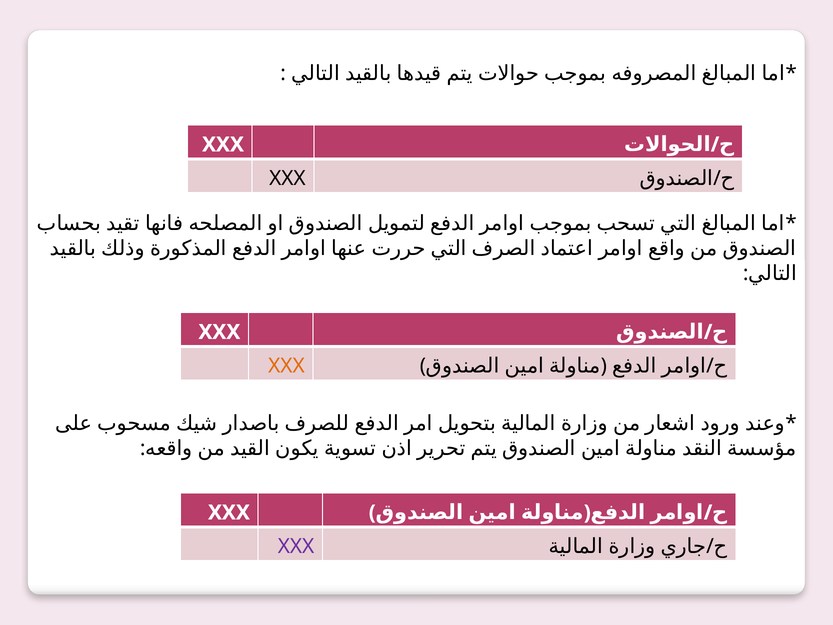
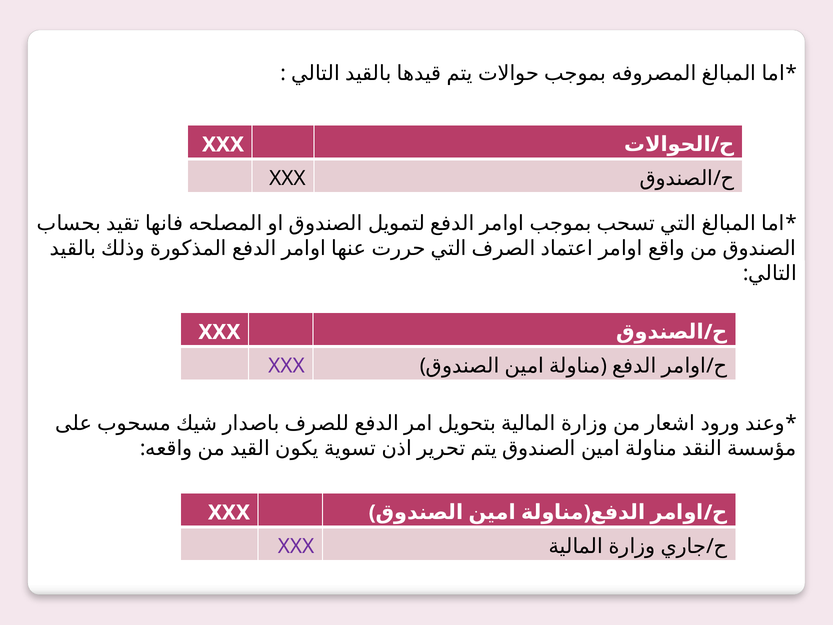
XXX at (286, 366) colour: orange -> purple
